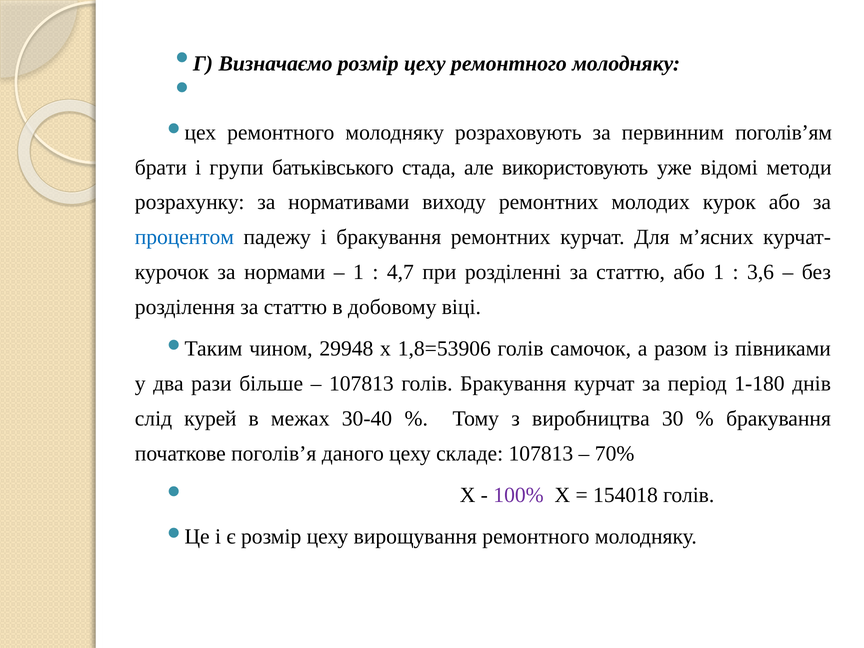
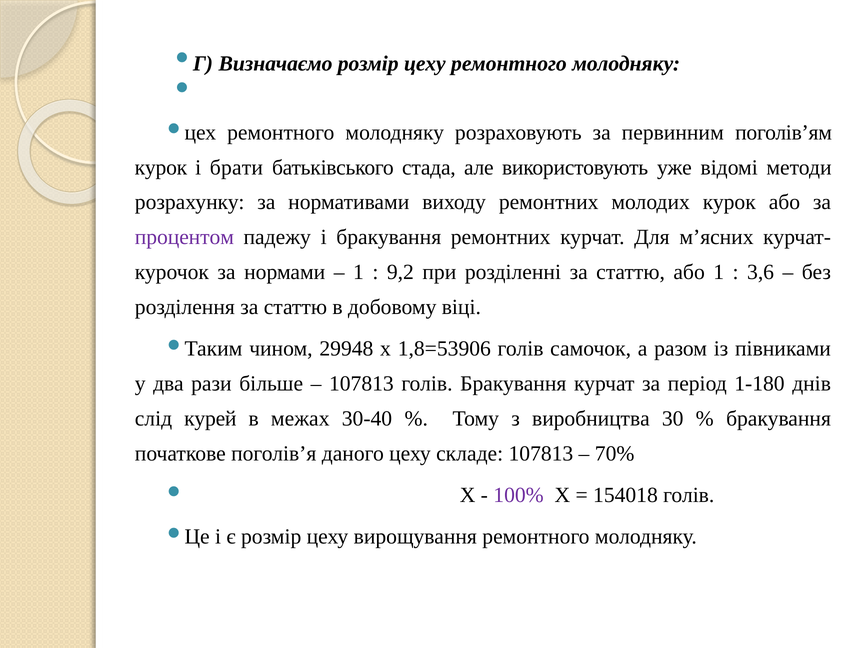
брати at (161, 167): брати -> курок
групи: групи -> брати
процентом colour: blue -> purple
4,7: 4,7 -> 9,2
